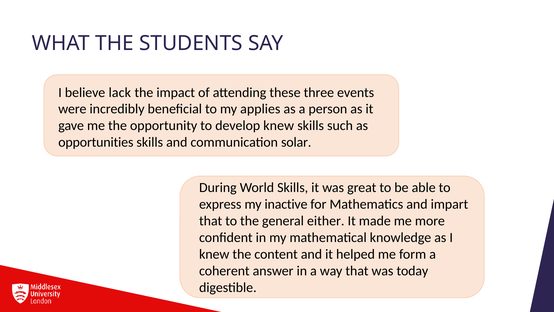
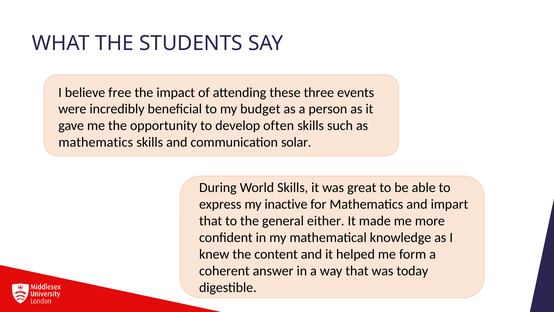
lack: lack -> free
applies: applies -> budget
develop knew: knew -> often
opportunities at (96, 142): opportunities -> mathematics
